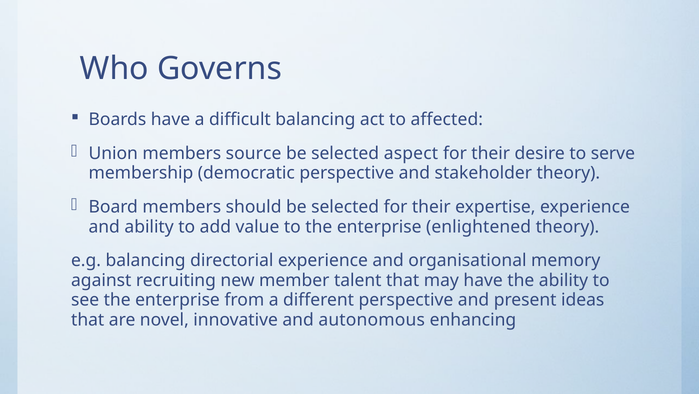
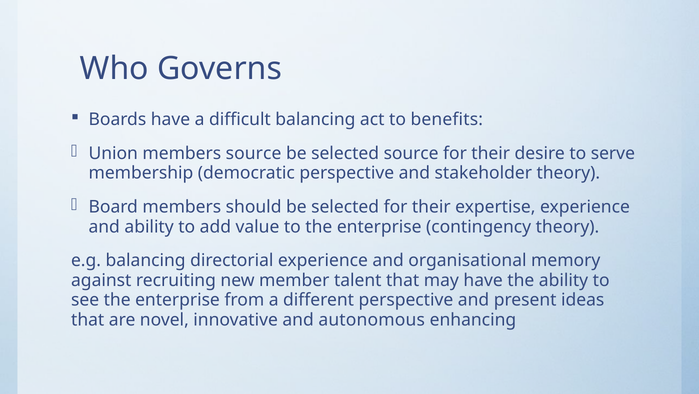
affected: affected -> benefits
selected aspect: aspect -> source
enlightened: enlightened -> contingency
